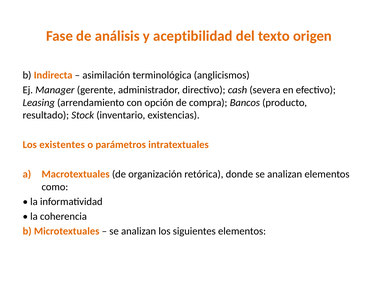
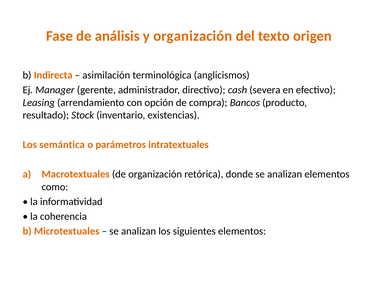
y aceptibilidad: aceptibilidad -> organización
existentes: existentes -> semántica
